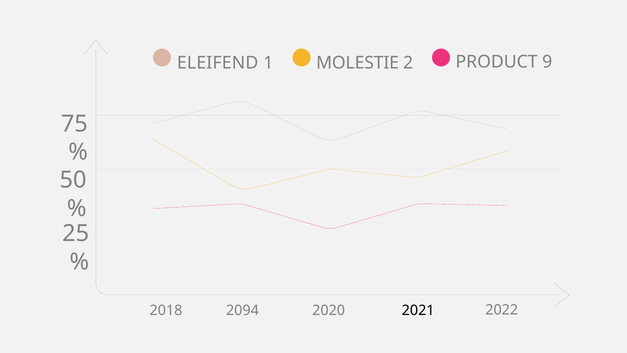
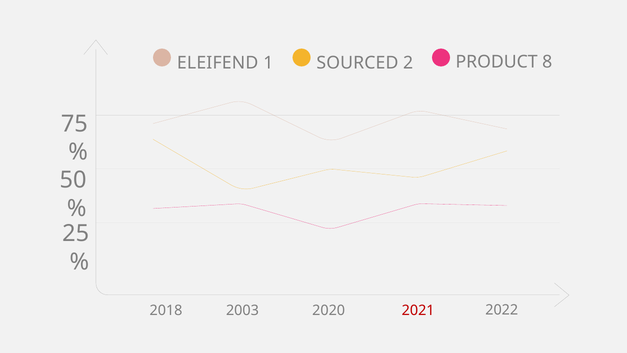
MOLESTIE: MOLESTIE -> SOURCED
9: 9 -> 8
2094: 2094 -> 2003
2021 colour: black -> red
